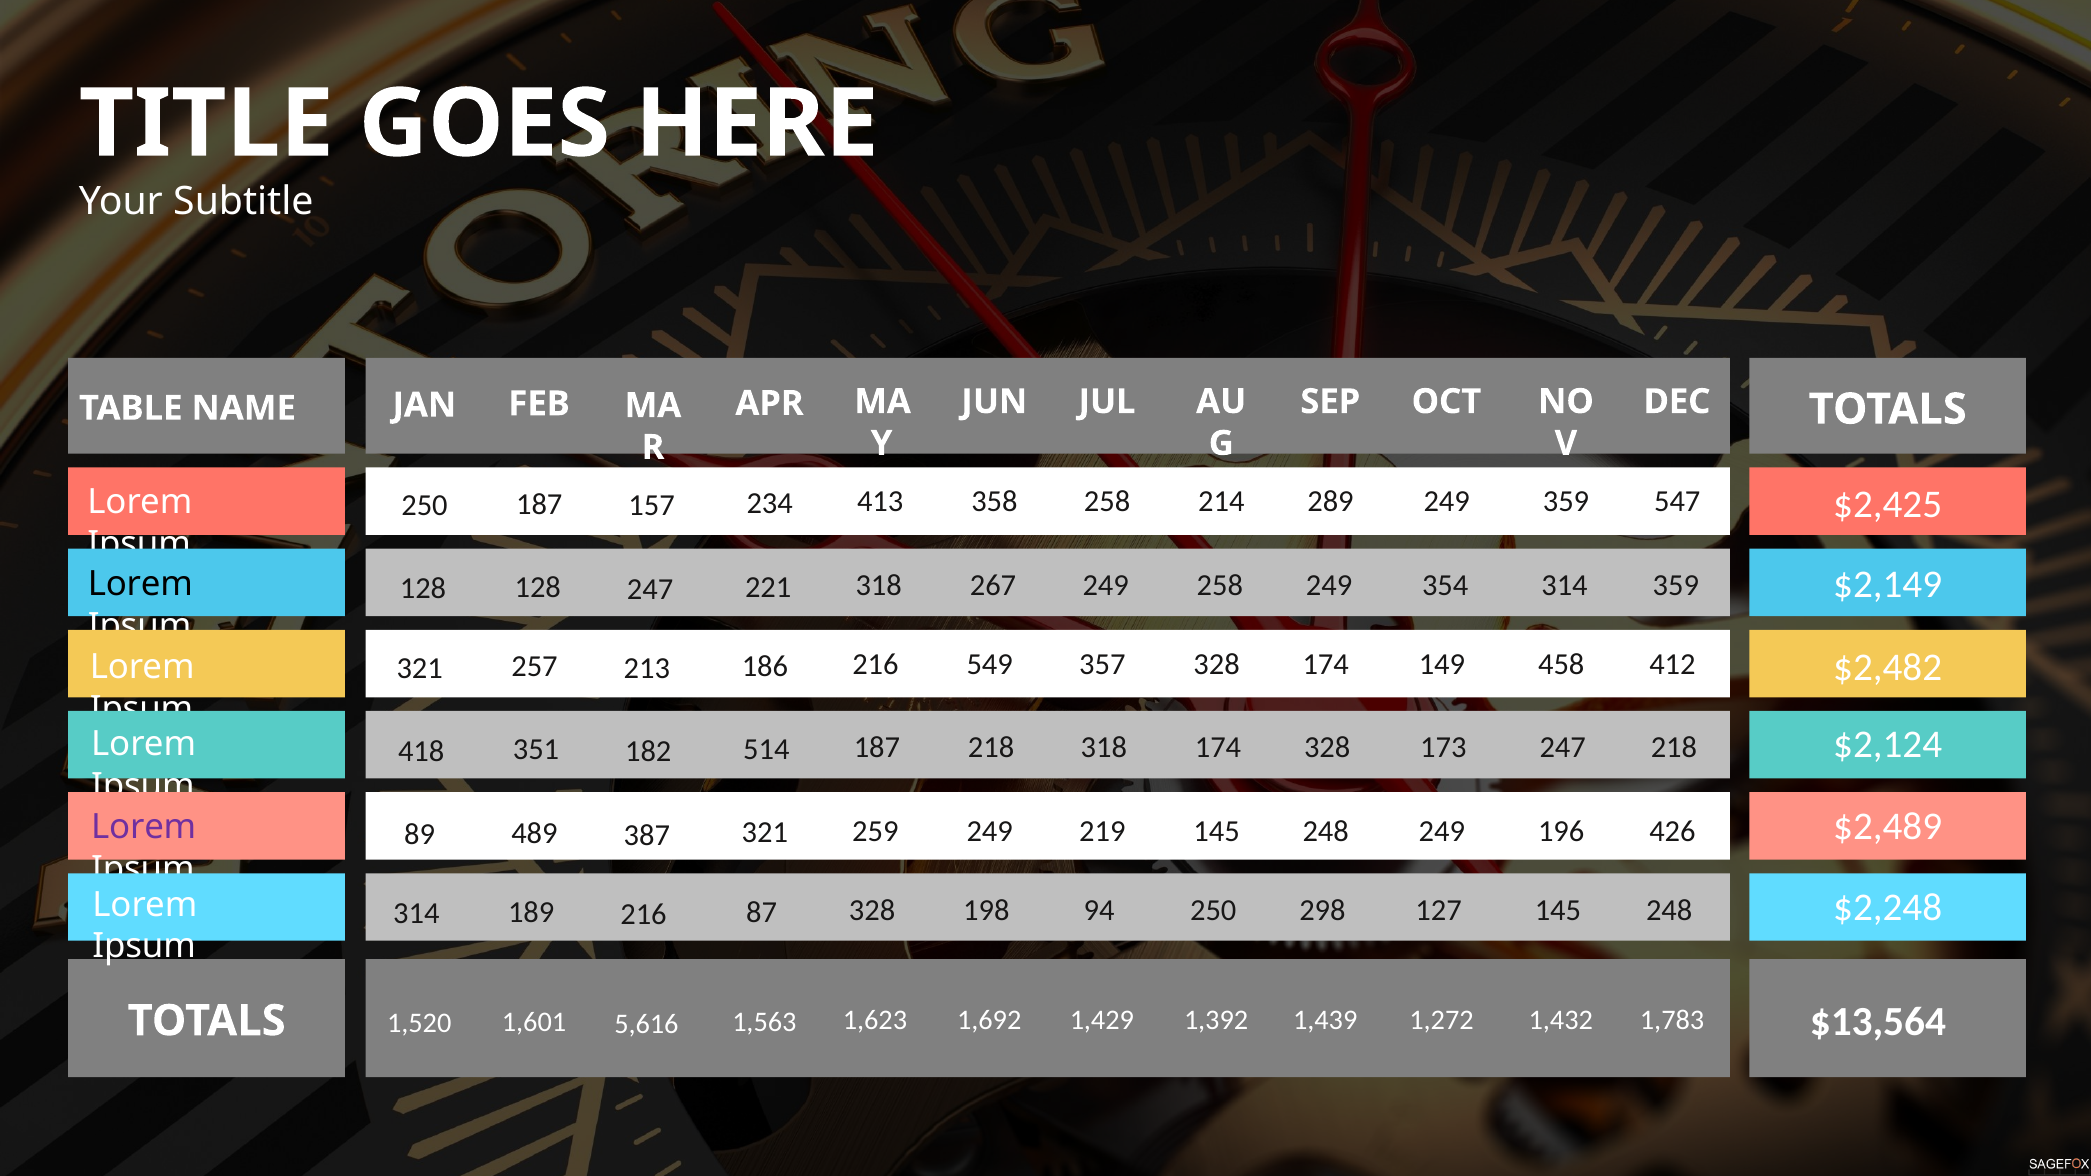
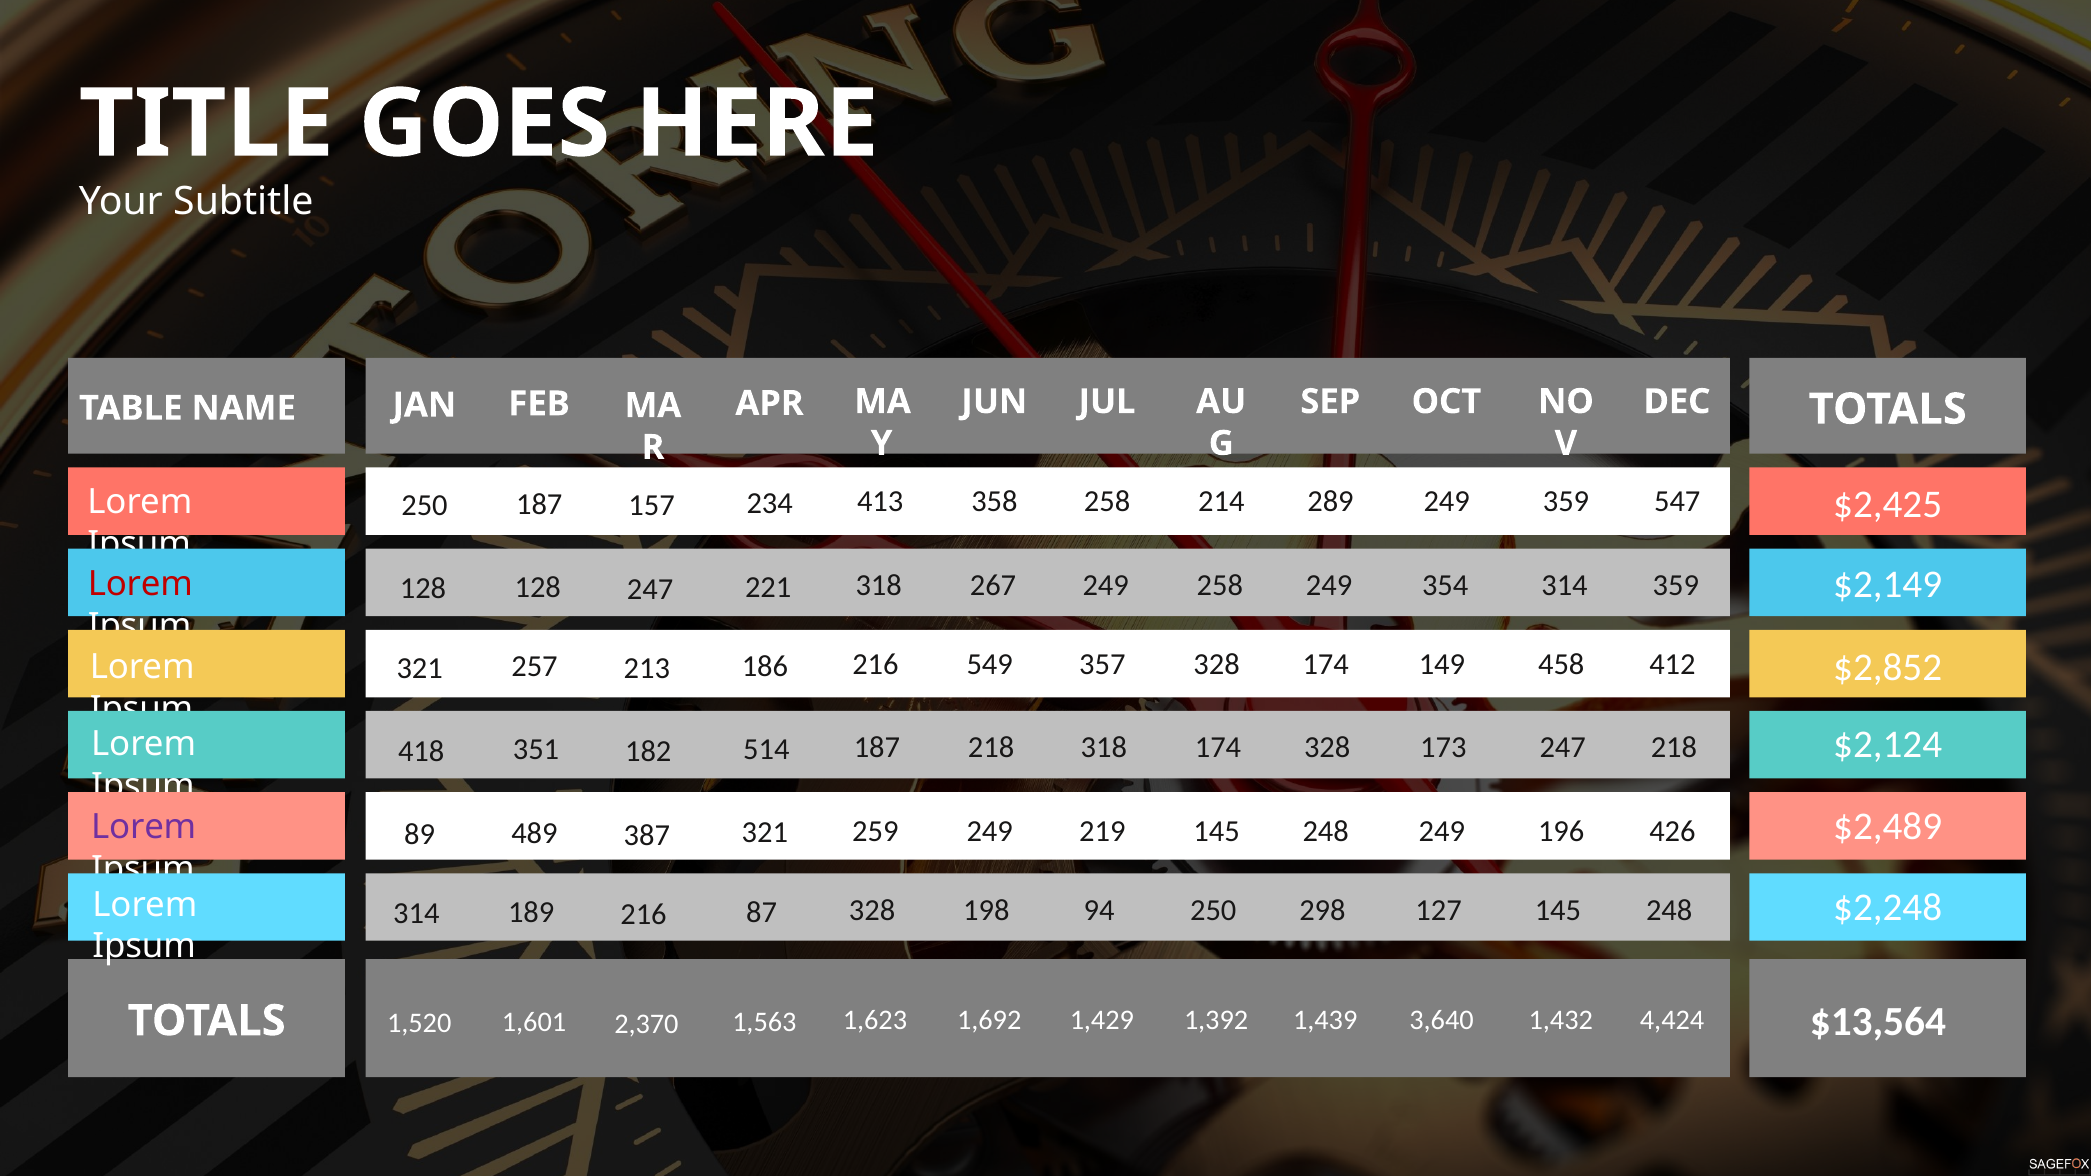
Lorem at (140, 584) colour: black -> red
$2,482: $2,482 -> $2,852
1,272: 1,272 -> 3,640
1,783: 1,783 -> 4,424
5,616: 5,616 -> 2,370
